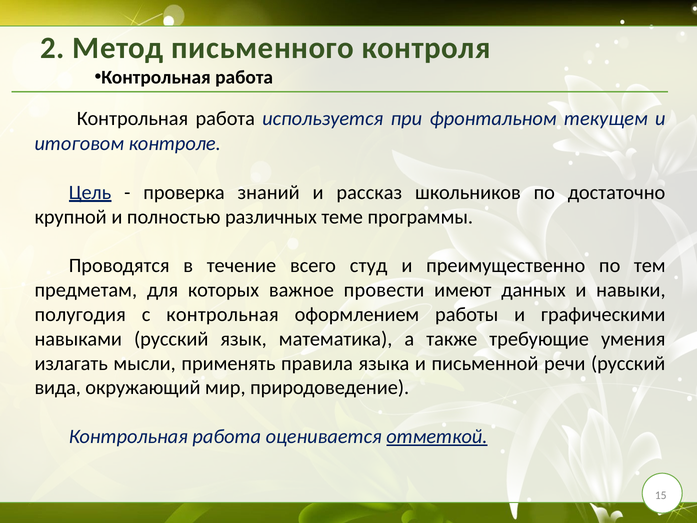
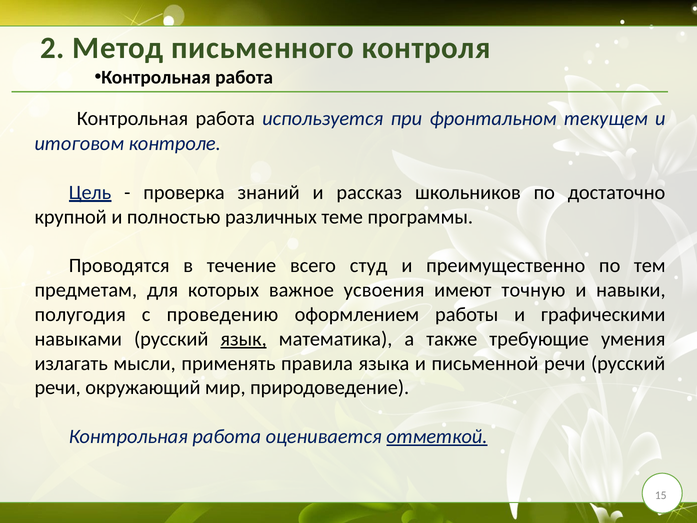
провести: провести -> усвоения
данных: данных -> точную
с контрольная: контрольная -> проведению
язык underline: none -> present
вида at (58, 388): вида -> речи
